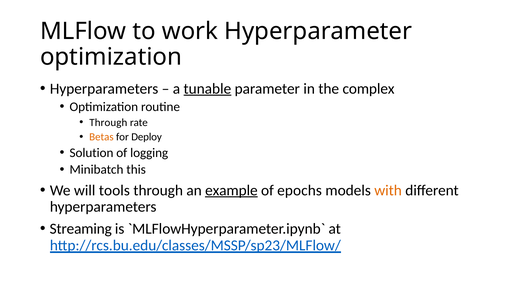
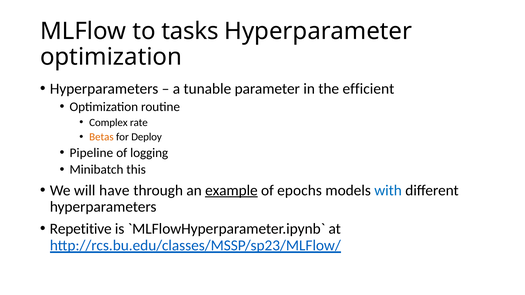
work: work -> tasks
tunable underline: present -> none
complex: complex -> efficient
Through at (108, 123): Through -> Complex
Solution: Solution -> Pipeline
tools: tools -> have
with colour: orange -> blue
Streaming: Streaming -> Repetitive
